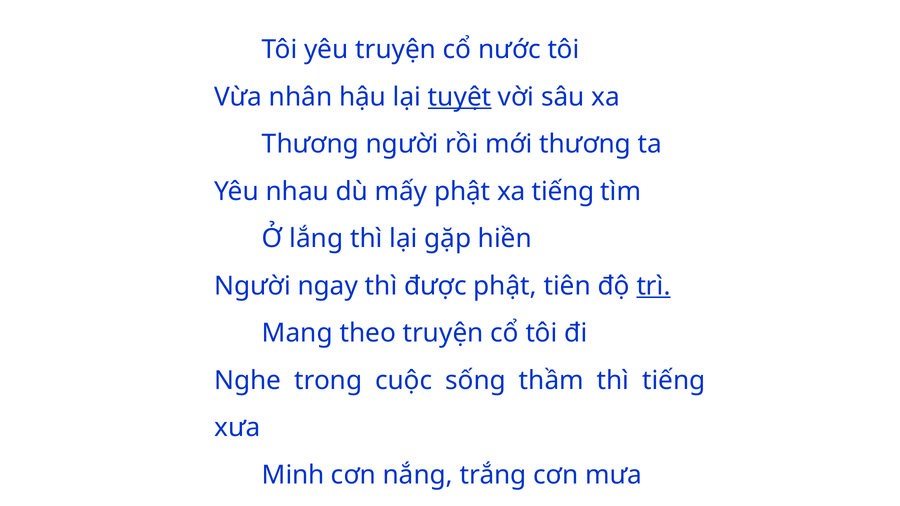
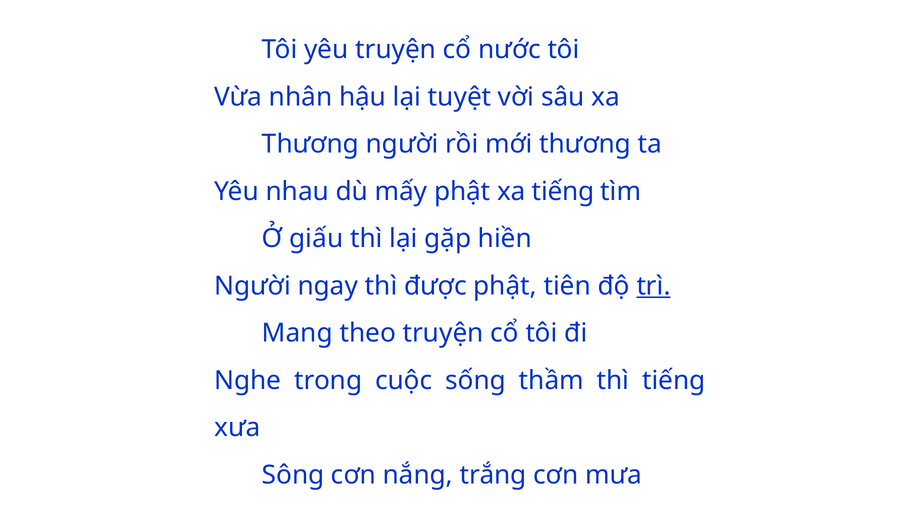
tuyệt underline: present -> none
lắng: lắng -> giấu
Minh at (293, 475): Minh -> Sông
